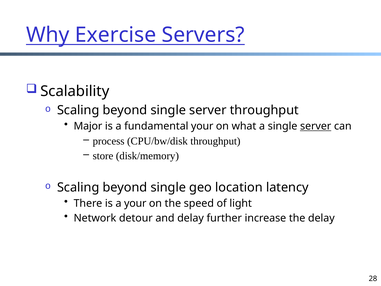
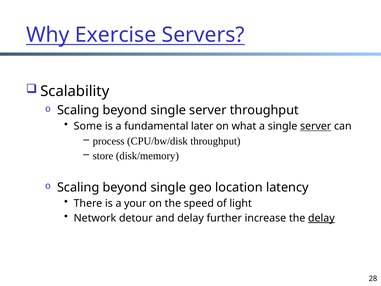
Major: Major -> Some
fundamental your: your -> later
delay at (321, 218) underline: none -> present
